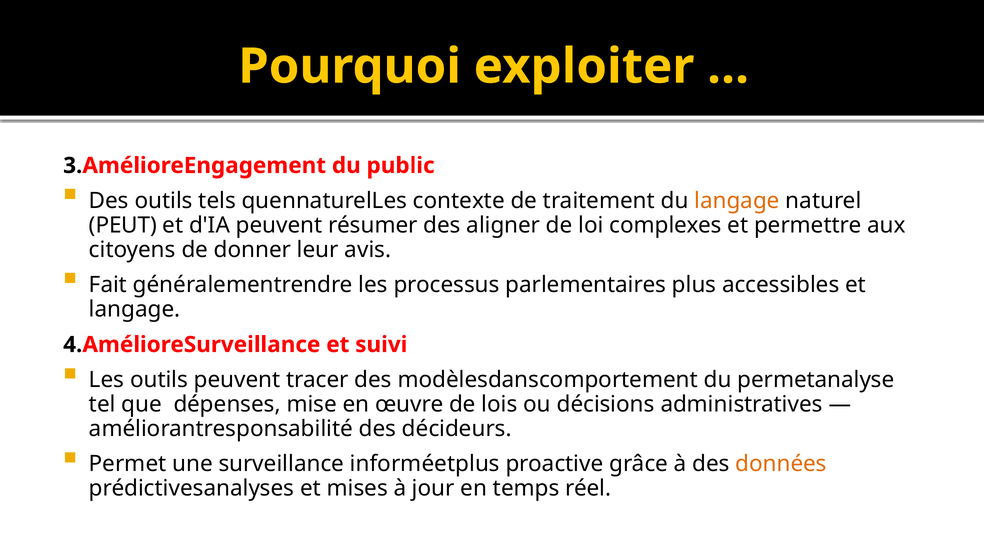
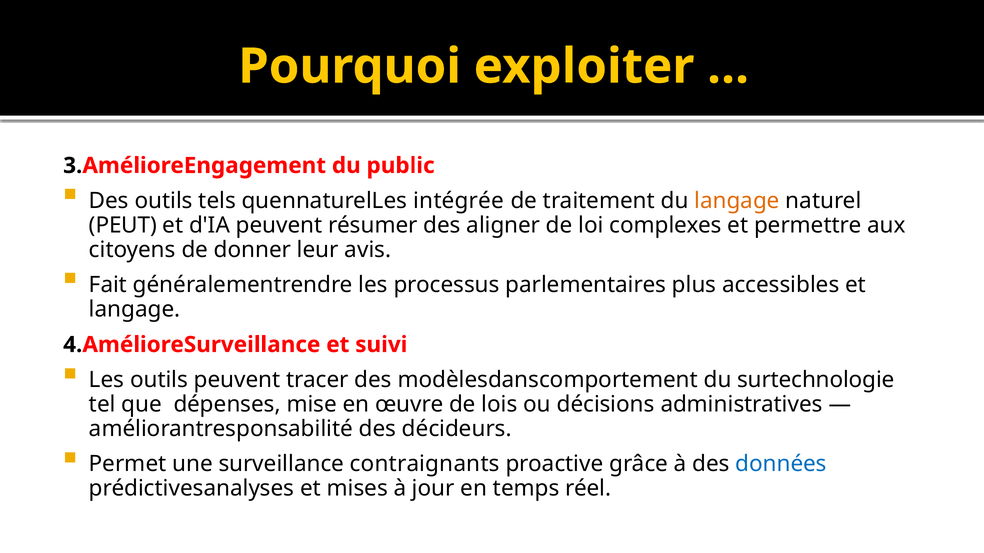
contexte: contexte -> intégrée
permetanalyse: permetanalyse -> surtechnologie
informéetplus: informéetplus -> contraignants
données colour: orange -> blue
